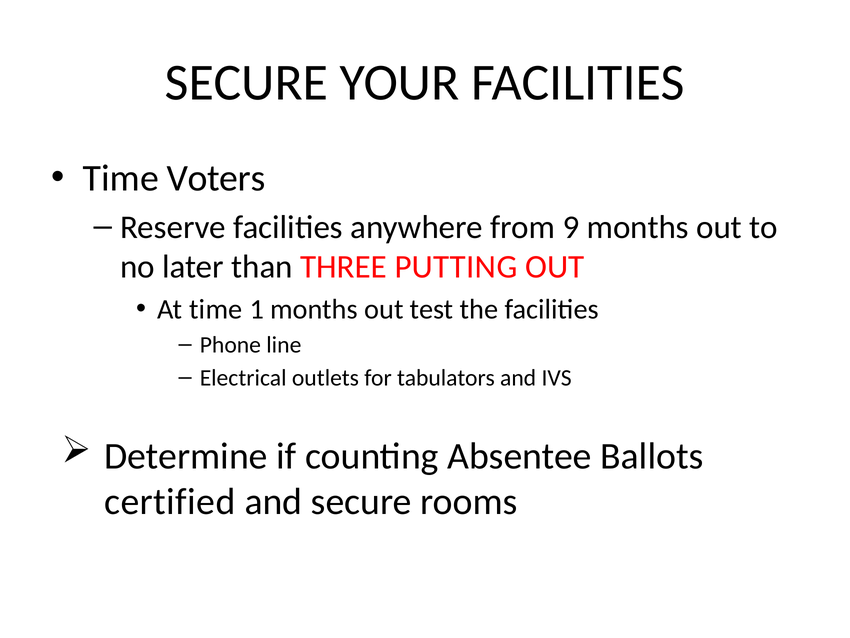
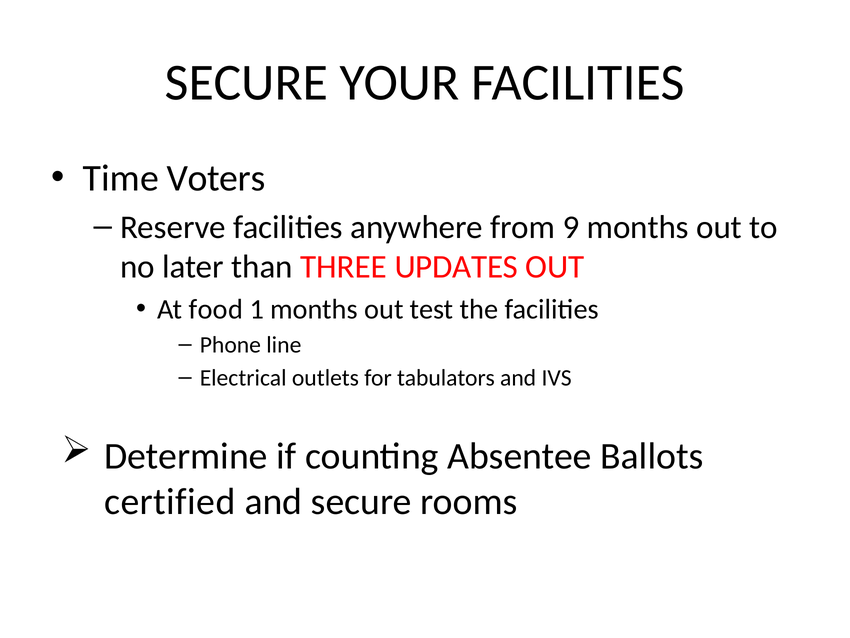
PUTTING: PUTTING -> UPDATES
At time: time -> food
